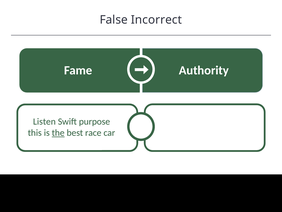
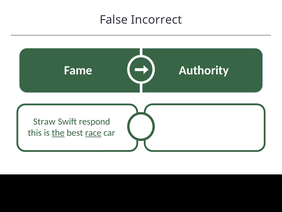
Listen: Listen -> Straw
purpose: purpose -> respond
race underline: none -> present
